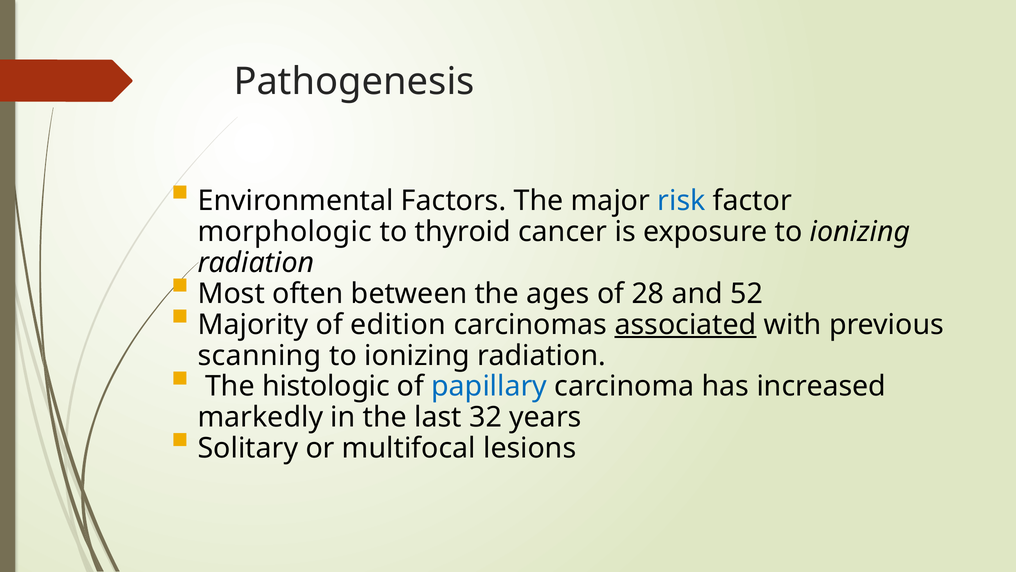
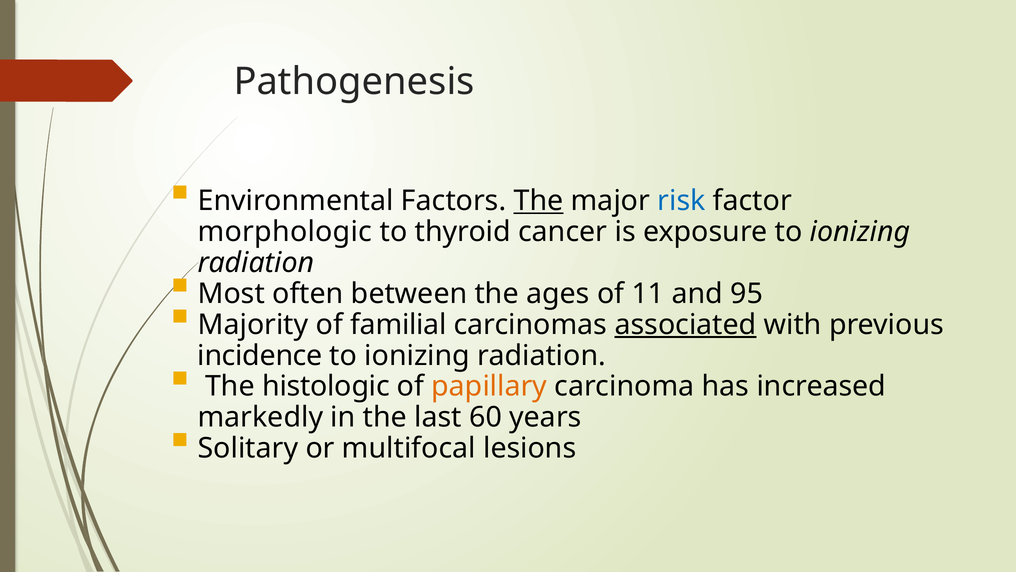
The at (539, 201) underline: none -> present
28: 28 -> 11
52: 52 -> 95
edition: edition -> familial
scanning: scanning -> incidence
papillary colour: blue -> orange
32: 32 -> 60
